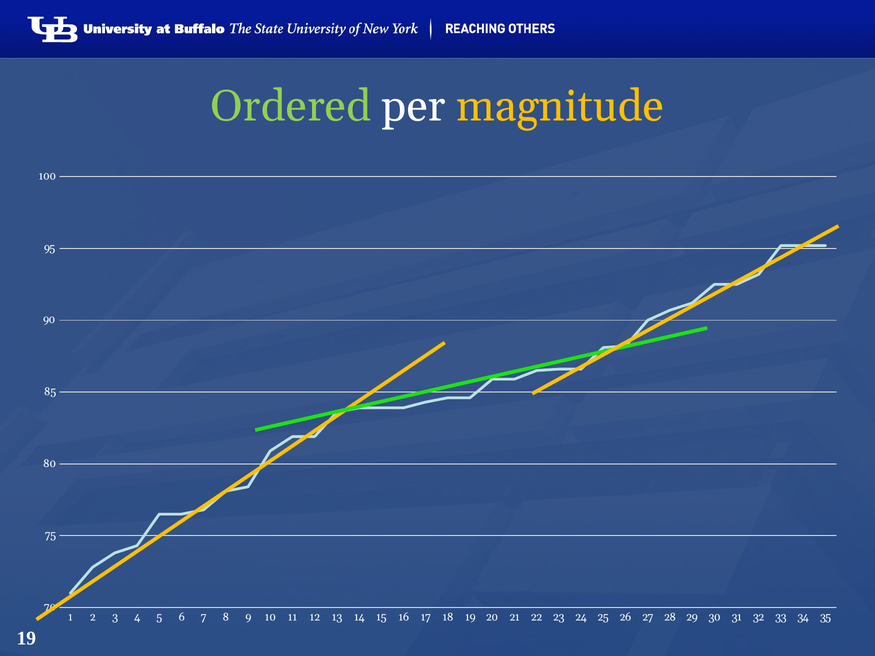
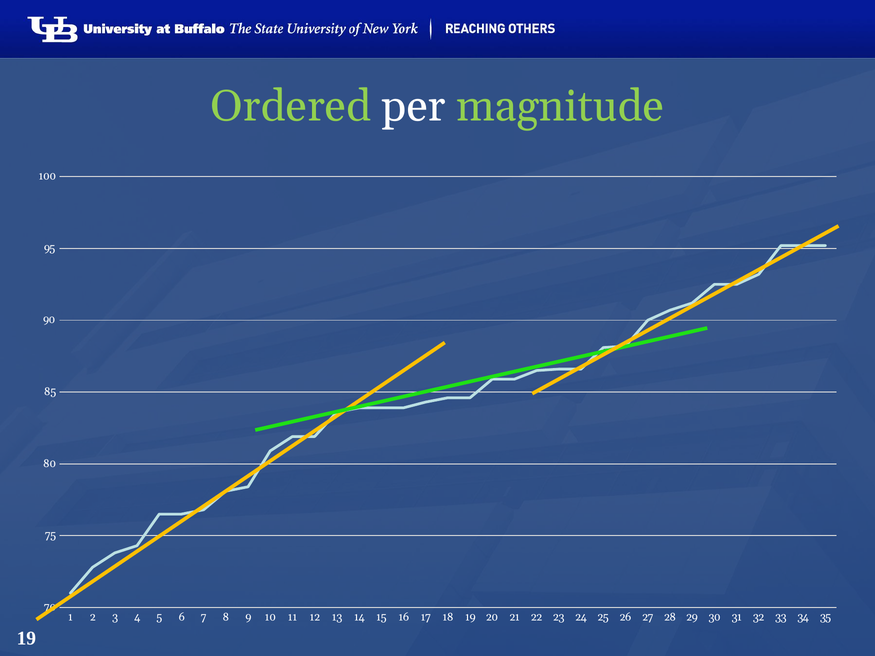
magnitude colour: yellow -> light green
